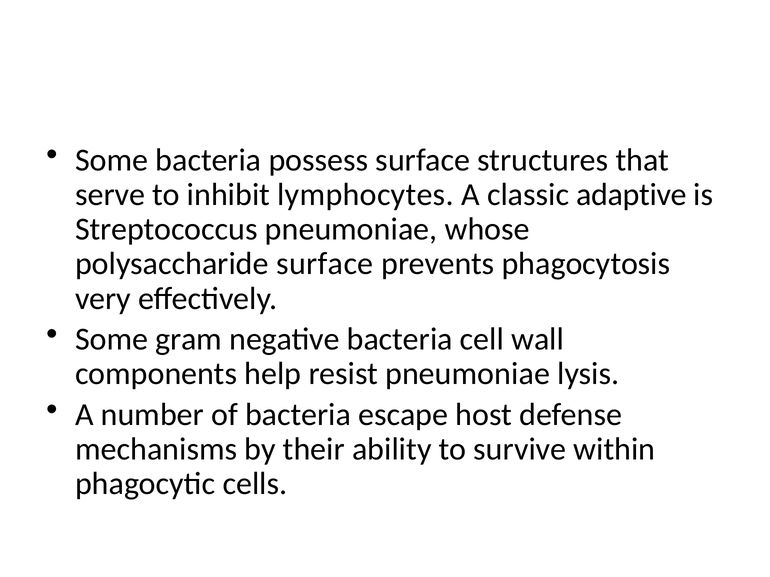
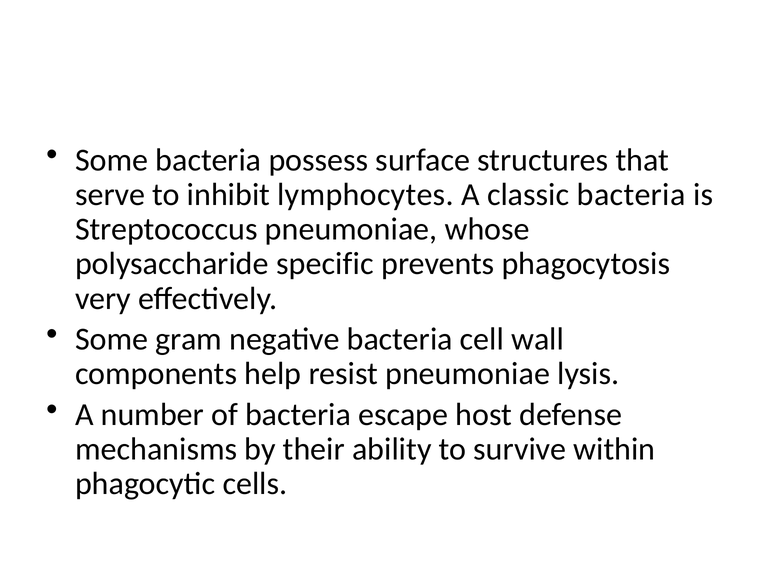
classic adaptive: adaptive -> bacteria
polysaccharide surface: surface -> specific
